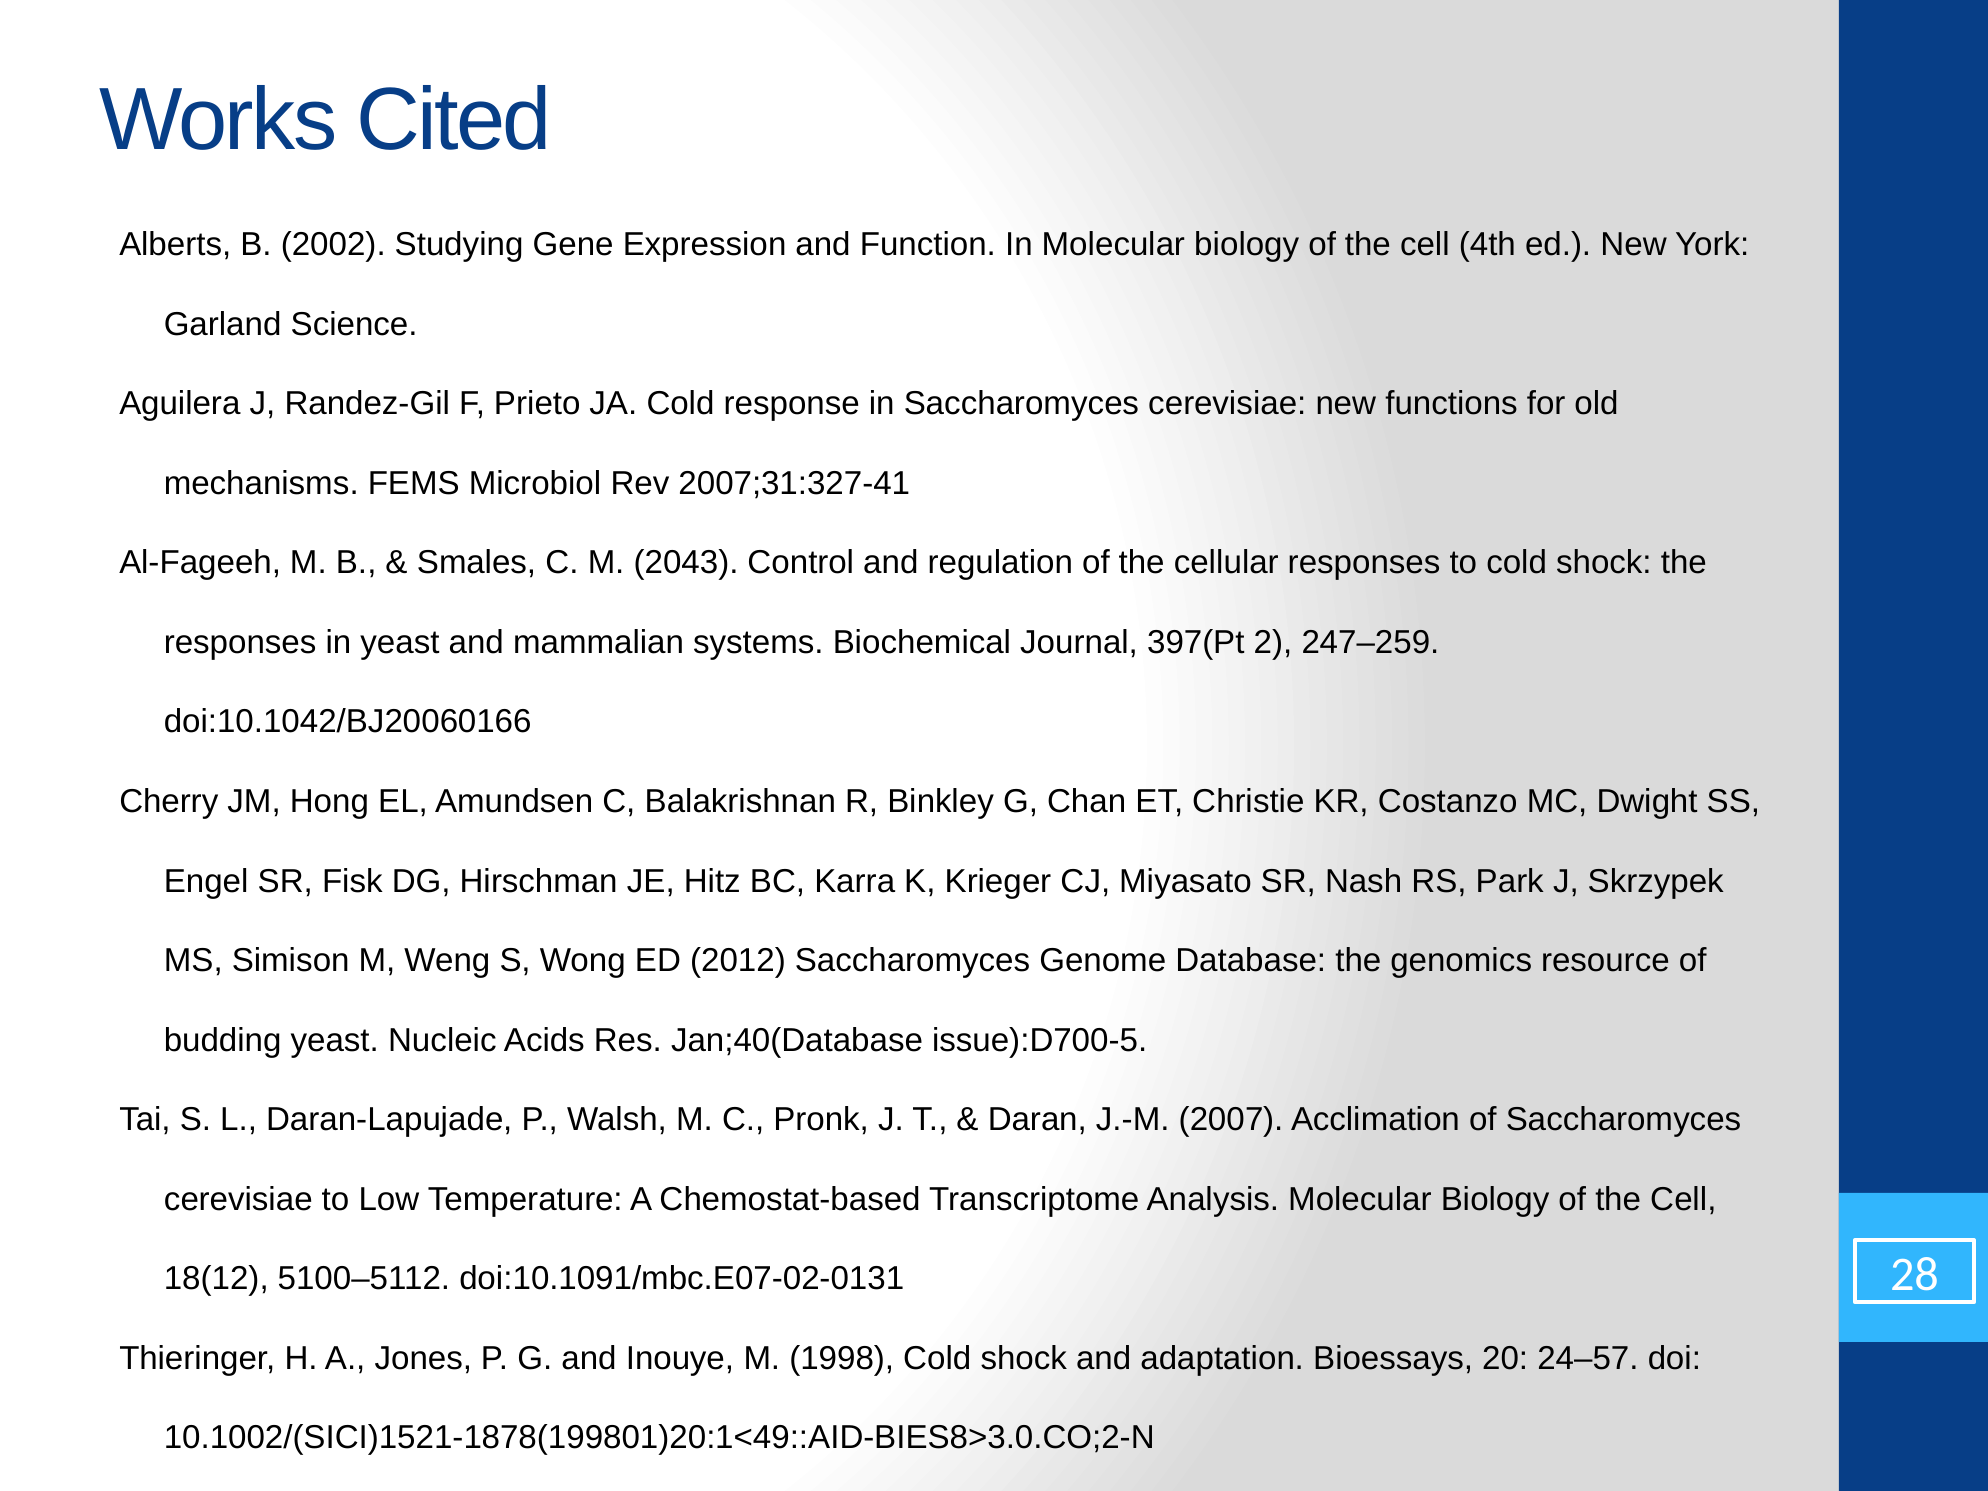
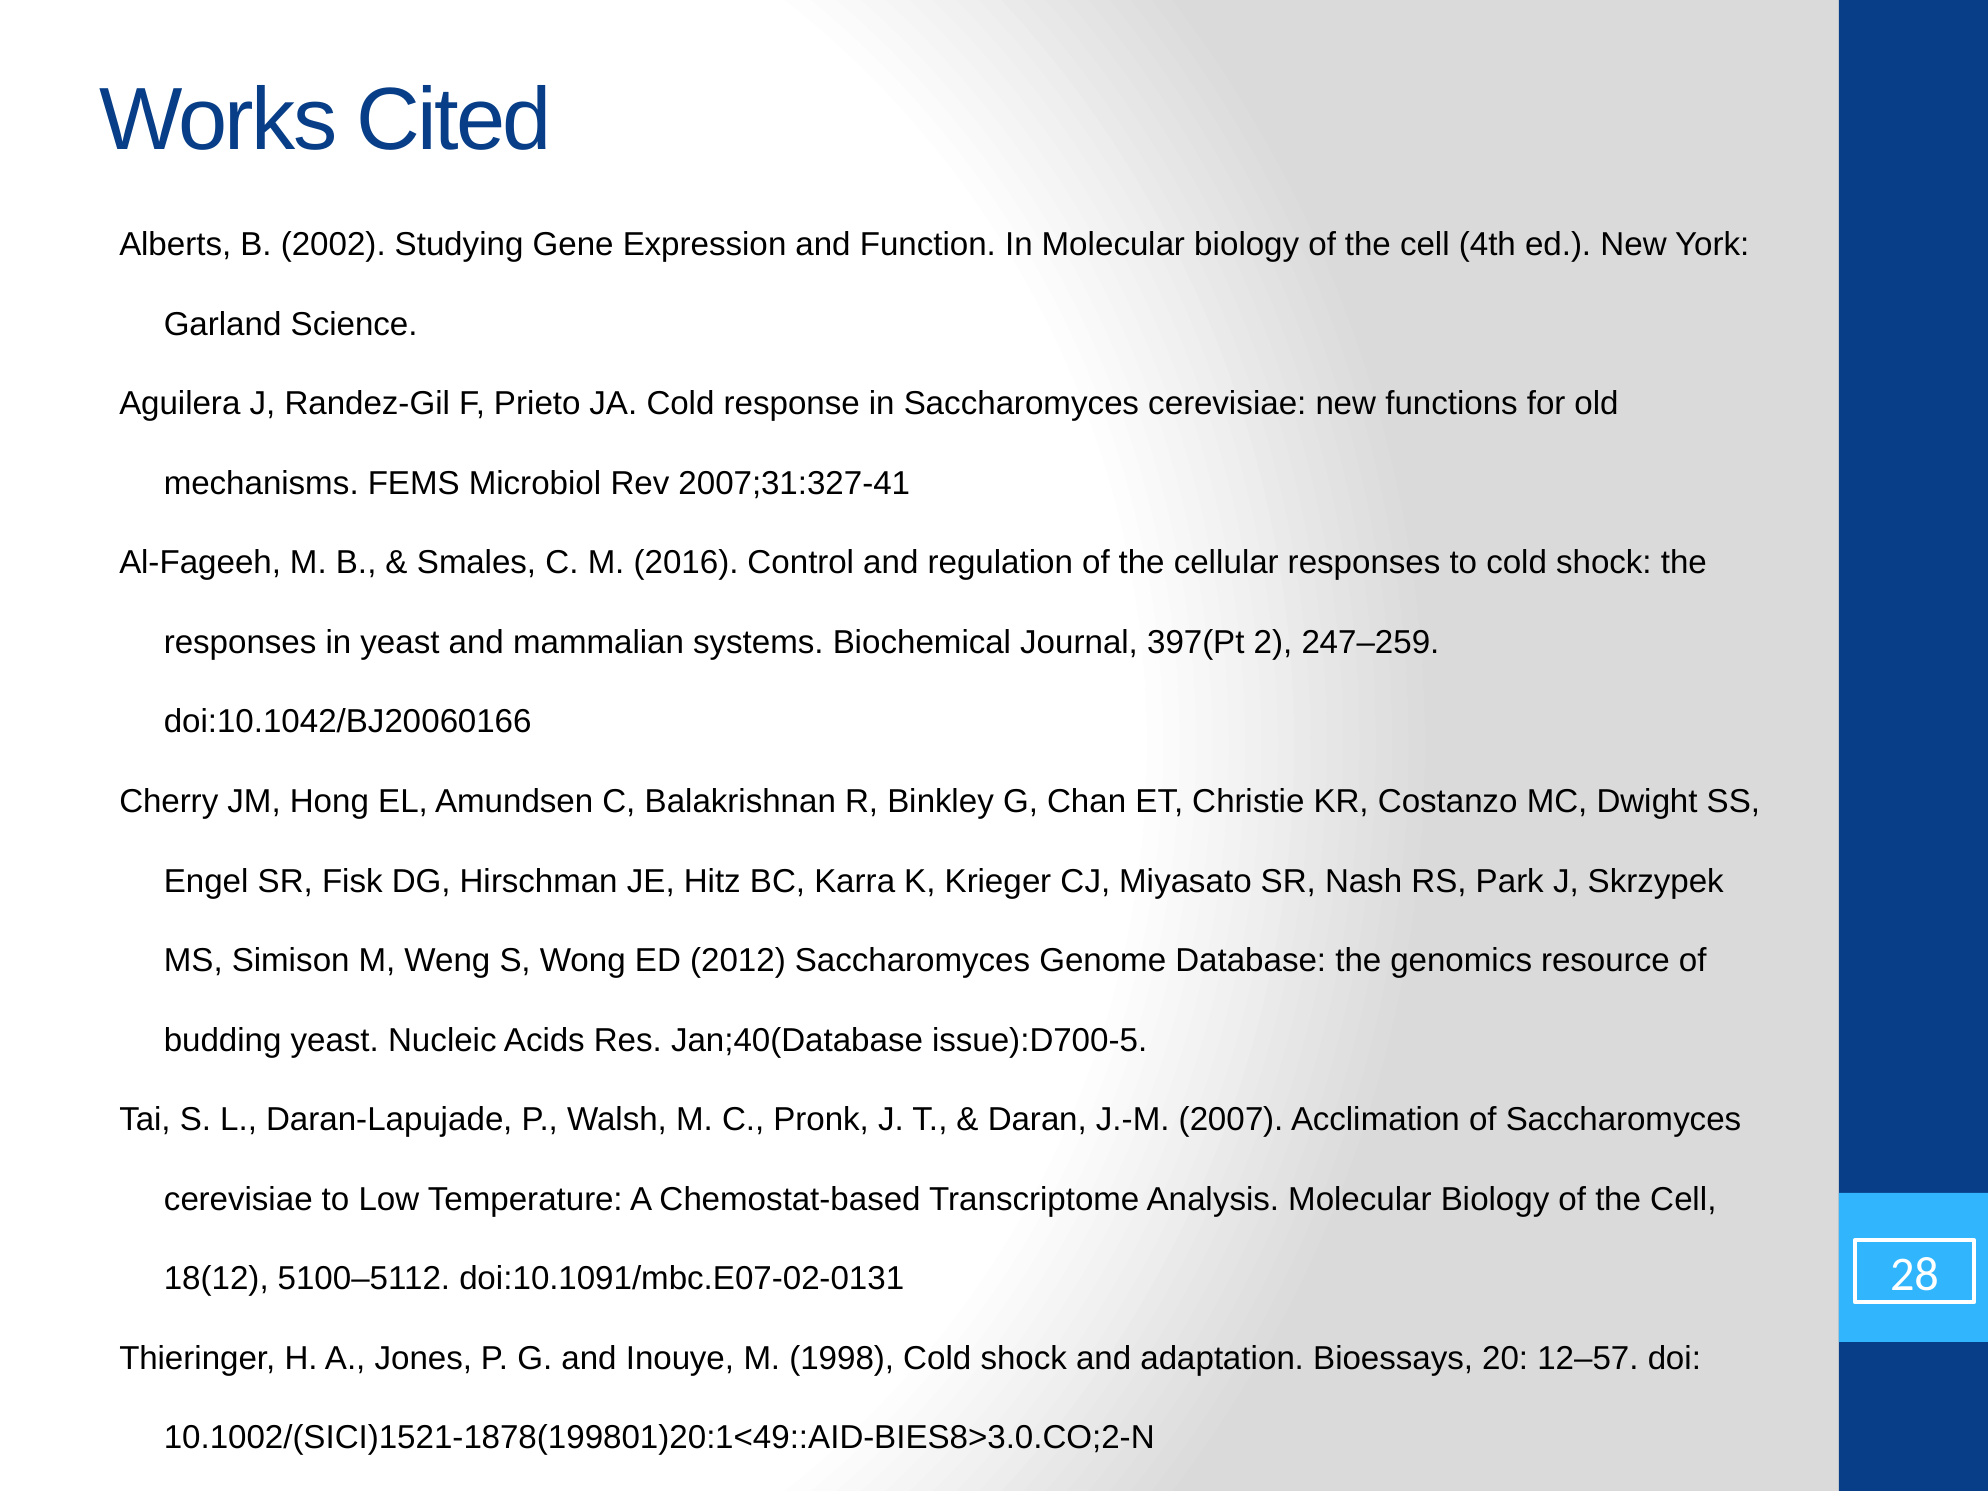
2043: 2043 -> 2016
24–57: 24–57 -> 12–57
